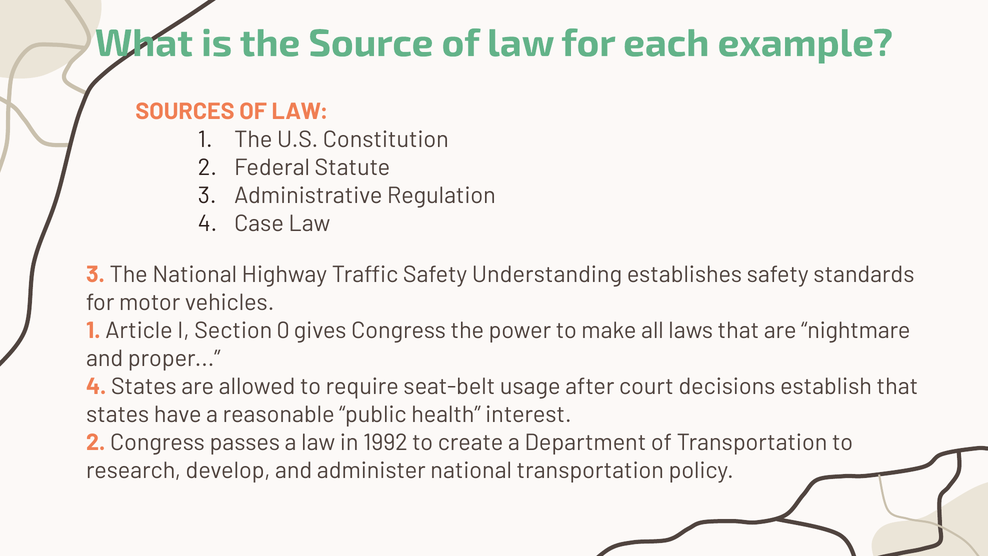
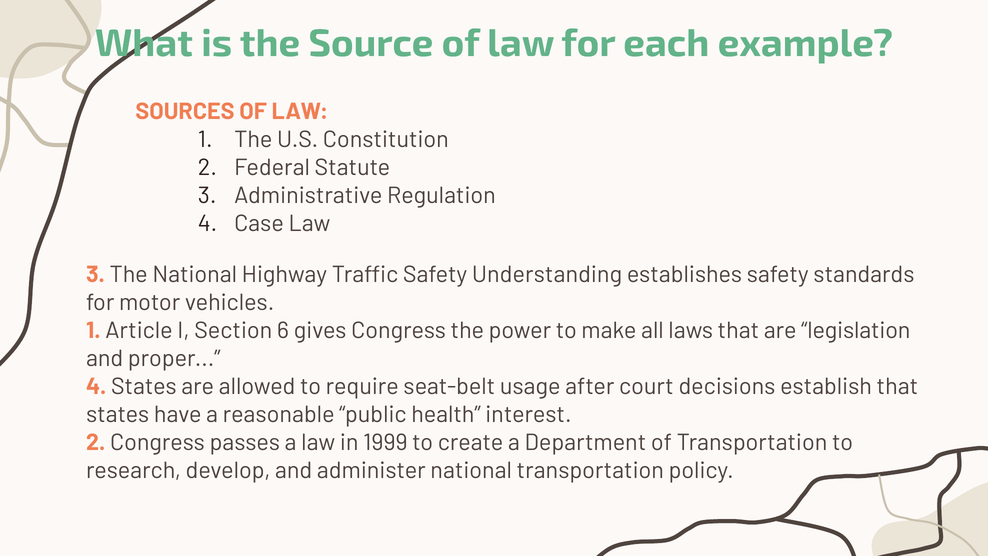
0: 0 -> 6
nightmare: nightmare -> legislation
1992: 1992 -> 1999
